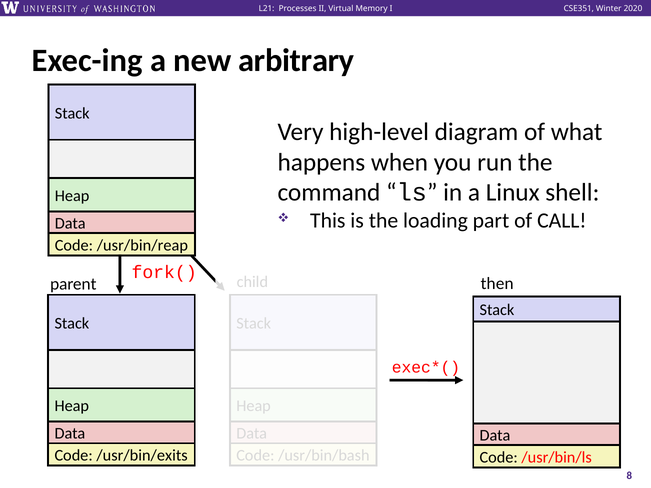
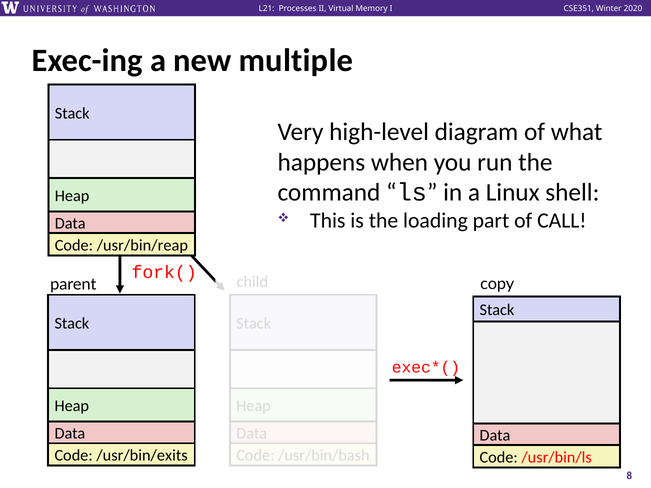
arbitrary: arbitrary -> multiple
then: then -> copy
